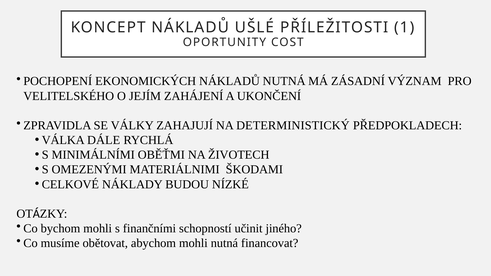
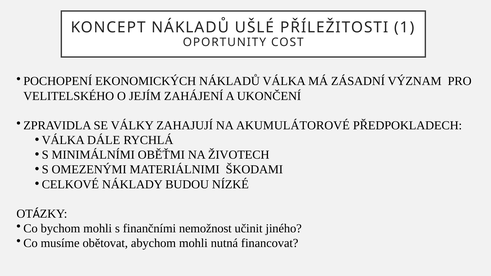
NÁKLADŮ NUTNÁ: NUTNÁ -> VÁLKA
DETERMINISTICKÝ: DETERMINISTICKÝ -> AKUMULÁTOROVÉ
schopností: schopností -> nemožnost
